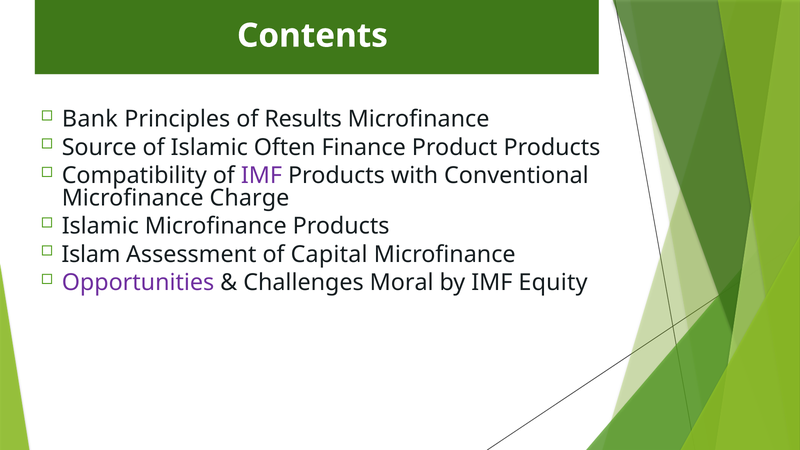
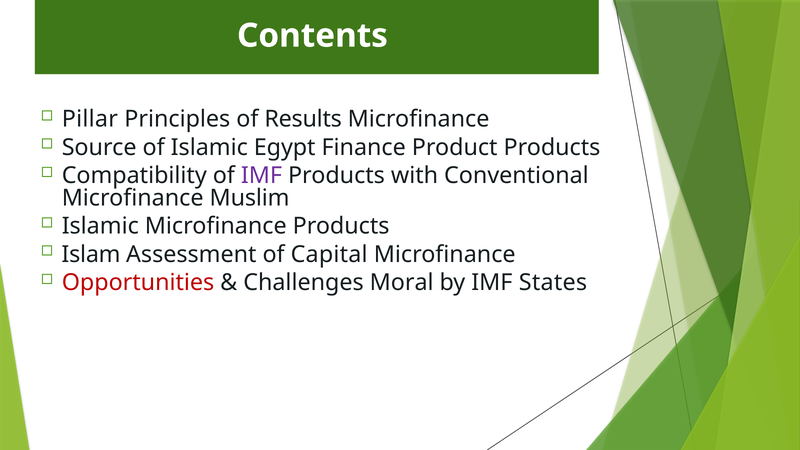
Bank: Bank -> Pillar
Often: Often -> Egypt
Charge: Charge -> Muslim
Opportunities colour: purple -> red
Equity: Equity -> States
